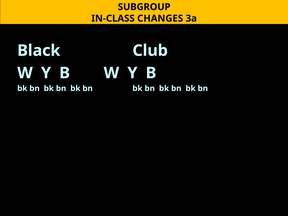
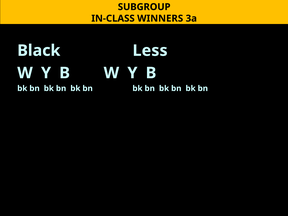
CHANGES: CHANGES -> WINNERS
Club: Club -> Less
